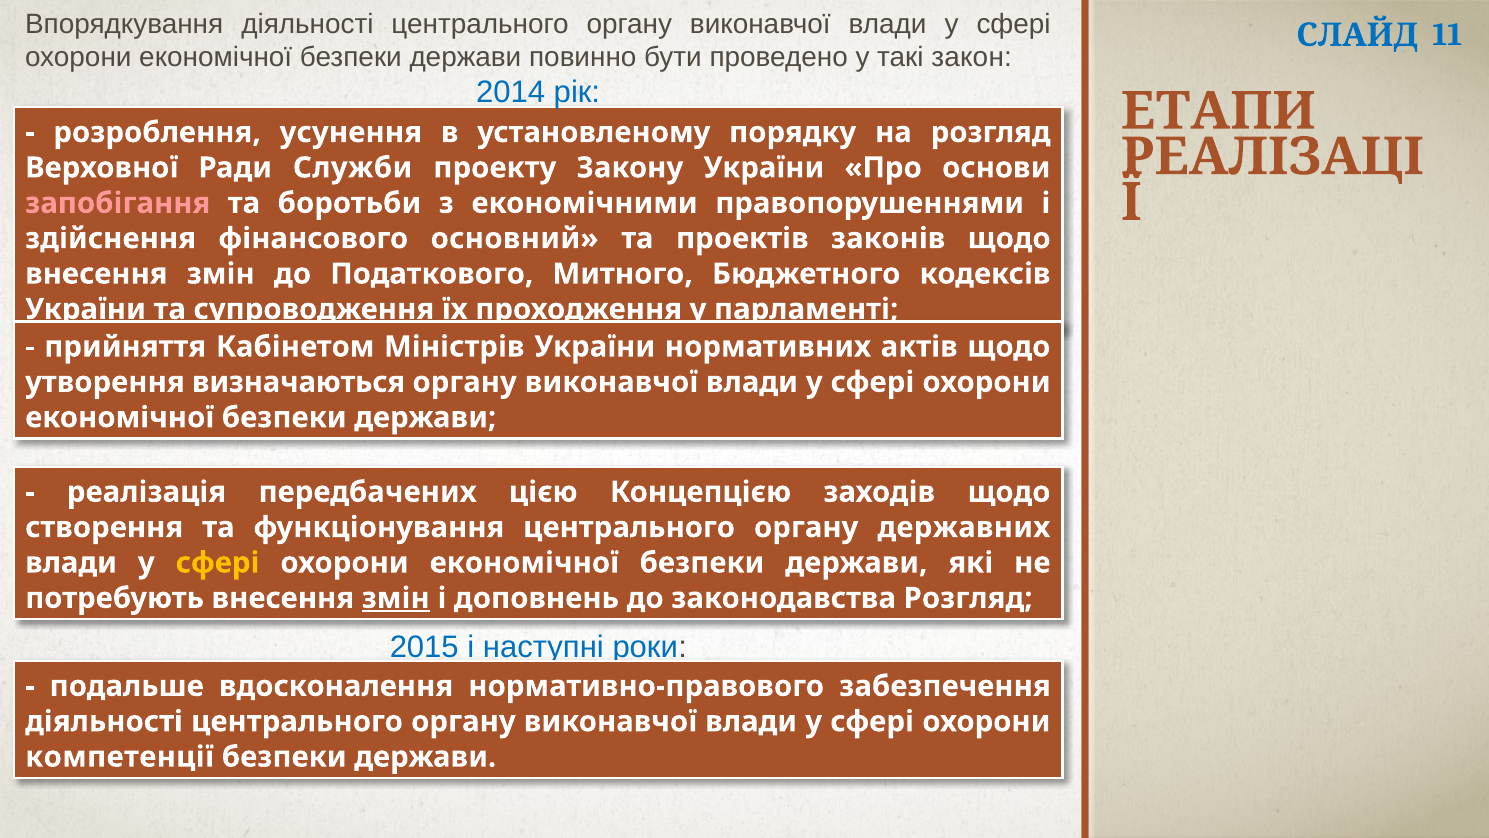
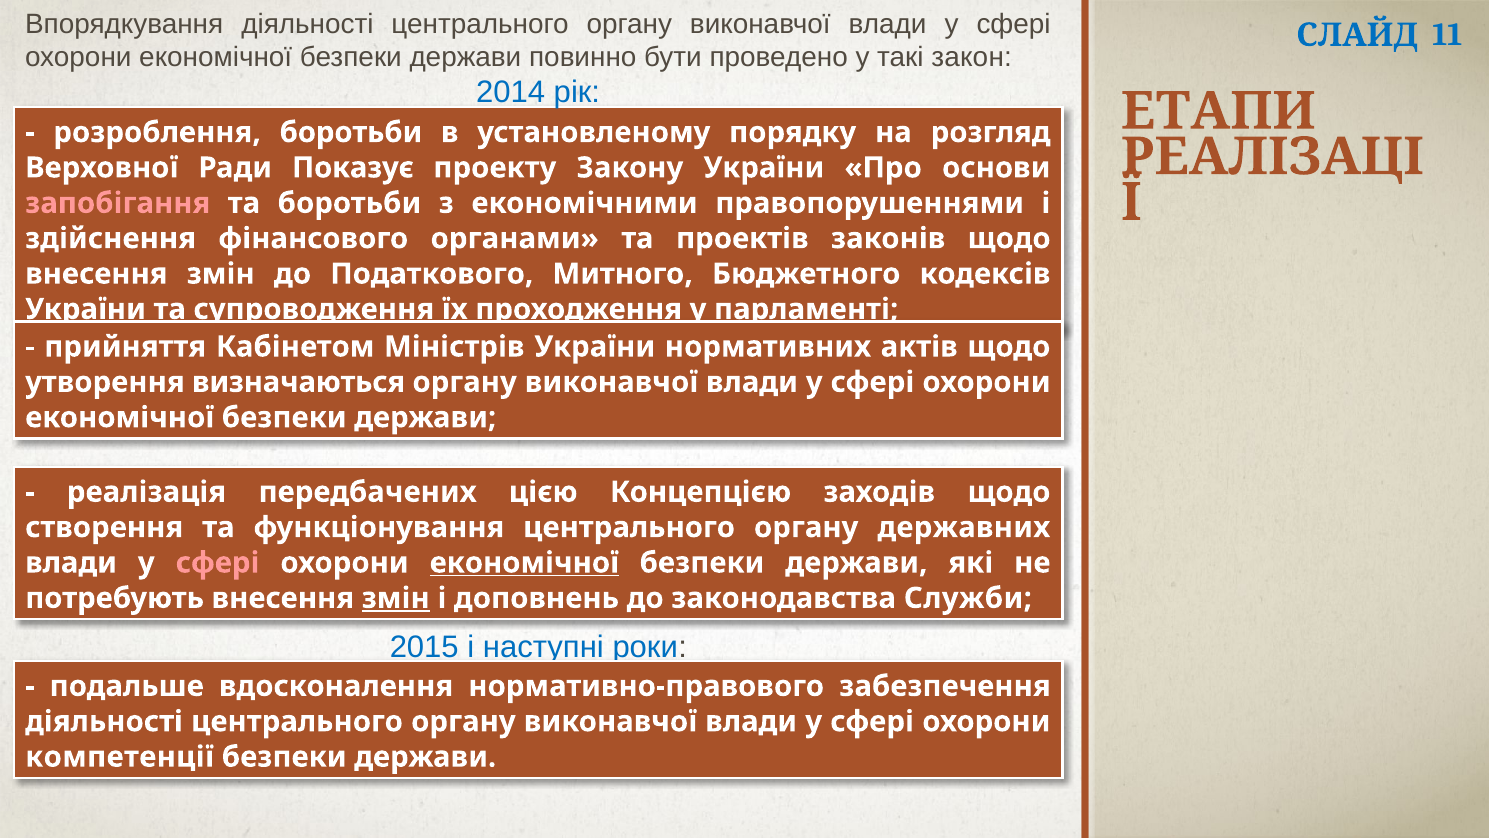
розроблення усунення: усунення -> боротьби
Служби: Служби -> Показує
основний: основний -> органами
сфері at (218, 562) colour: yellow -> pink
економічної at (524, 562) underline: none -> present
законодавства Розгляд: Розгляд -> Служби
